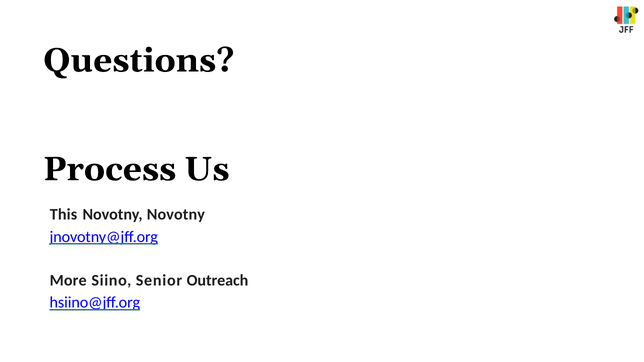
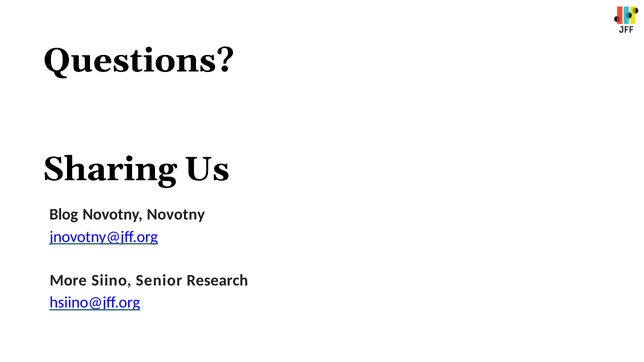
Process: Process -> Sharing
This: This -> Blog
Outreach: Outreach -> Research
